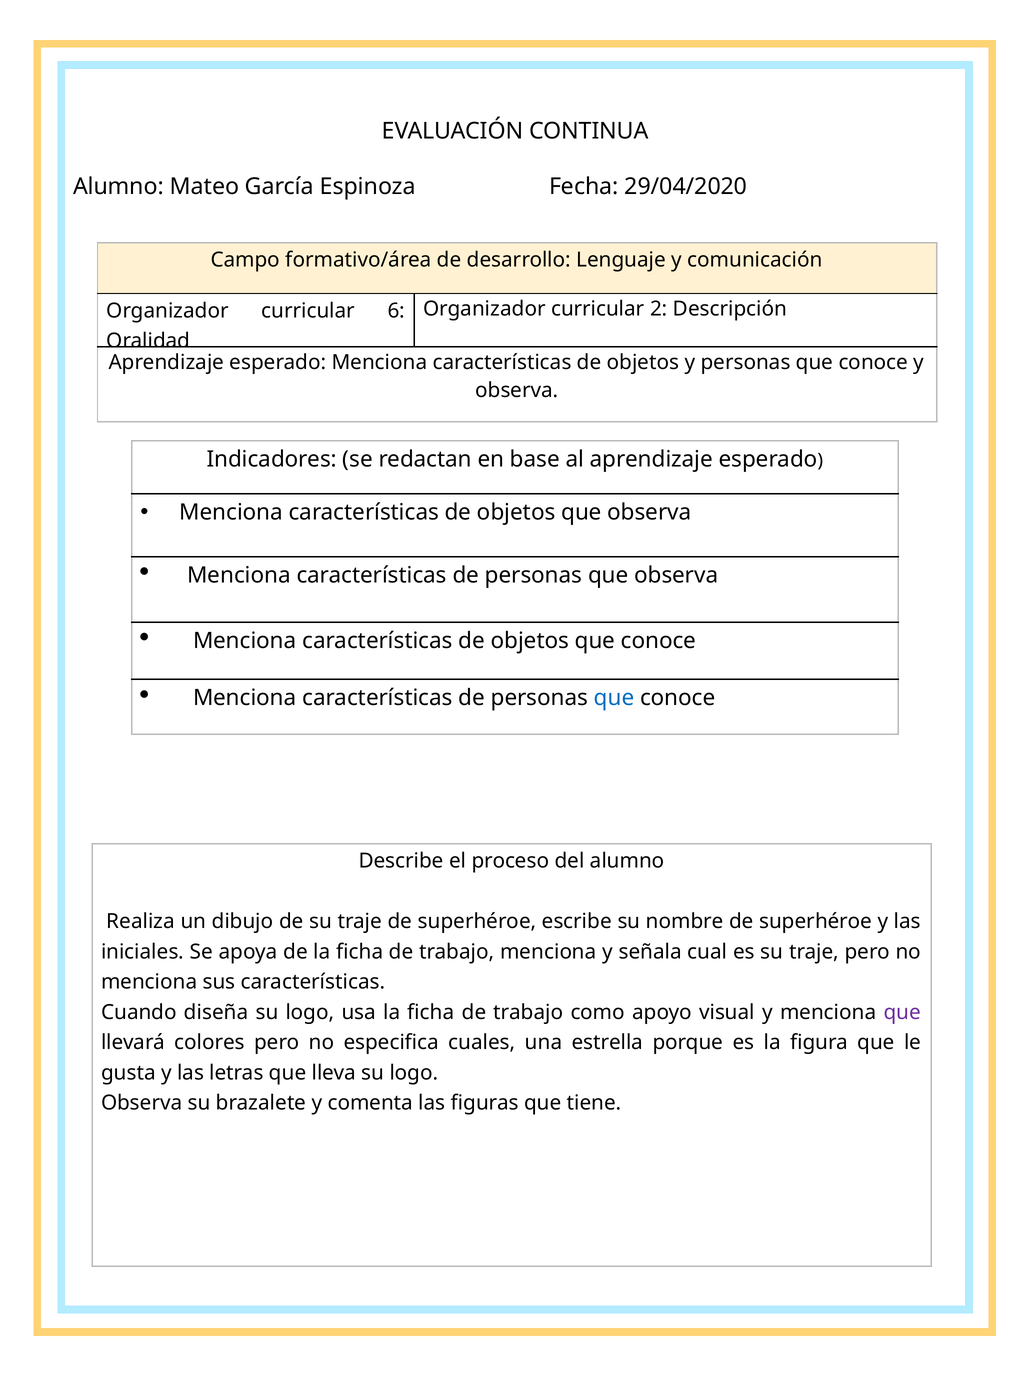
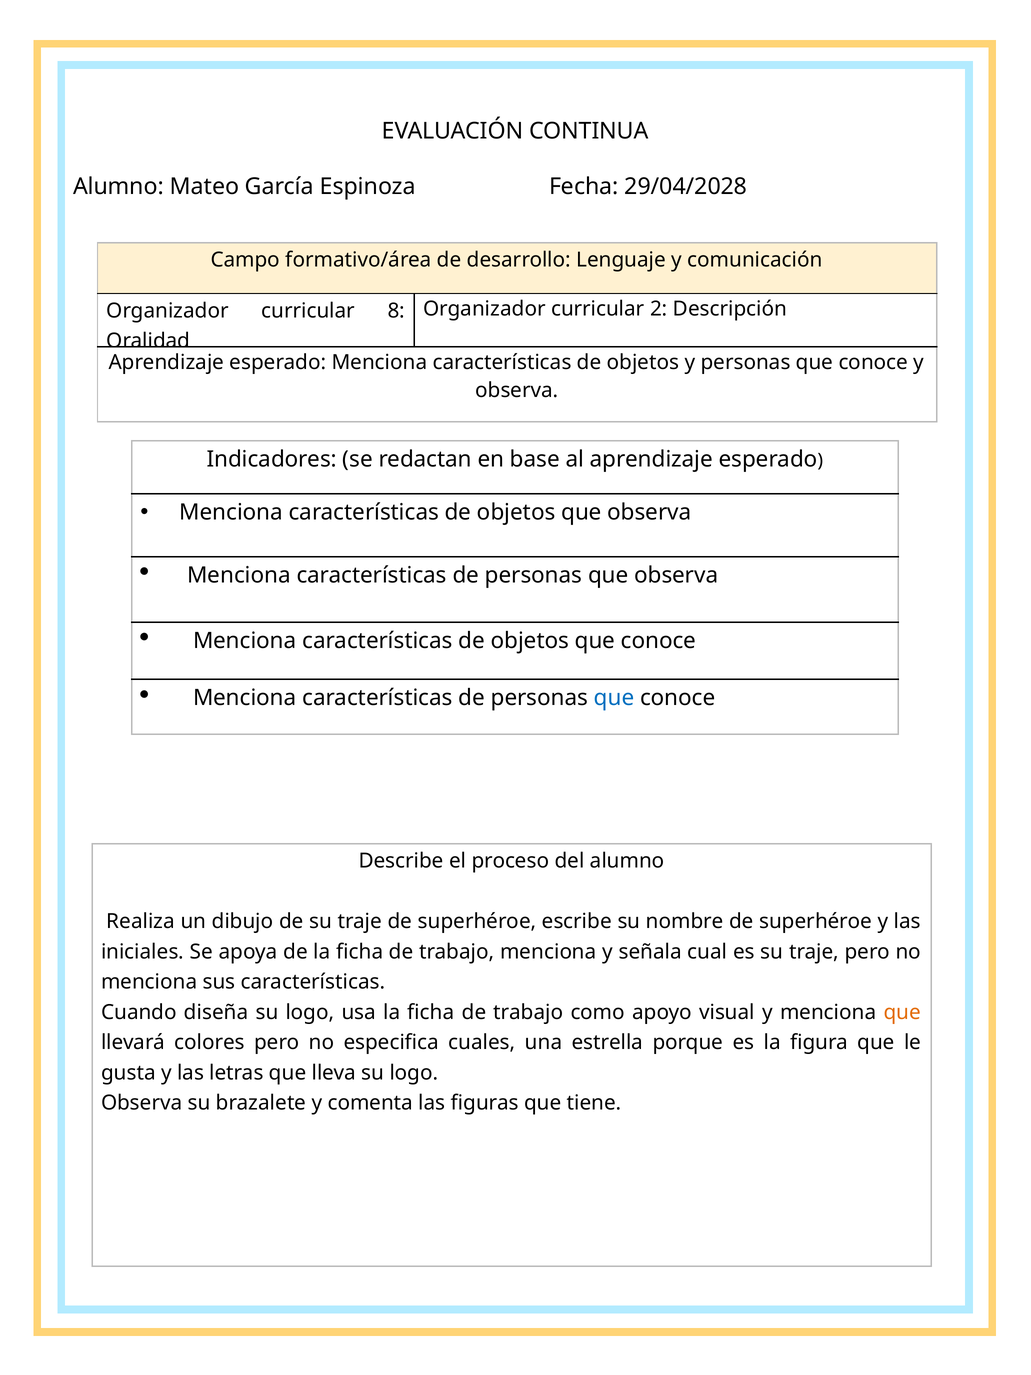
29/04/2020: 29/04/2020 -> 29/04/2028
6: 6 -> 8
que at (902, 1012) colour: purple -> orange
